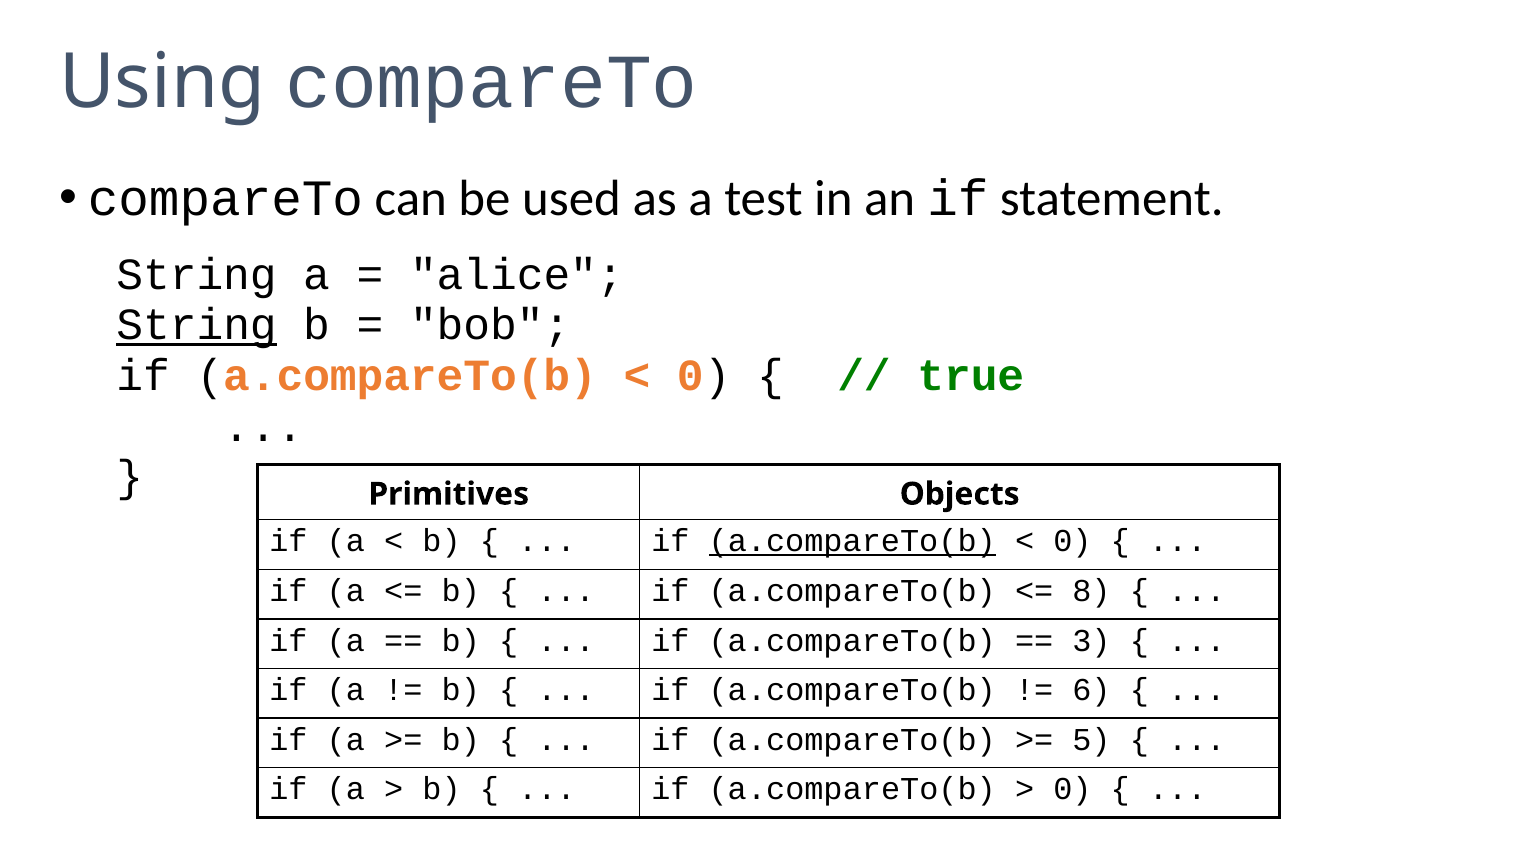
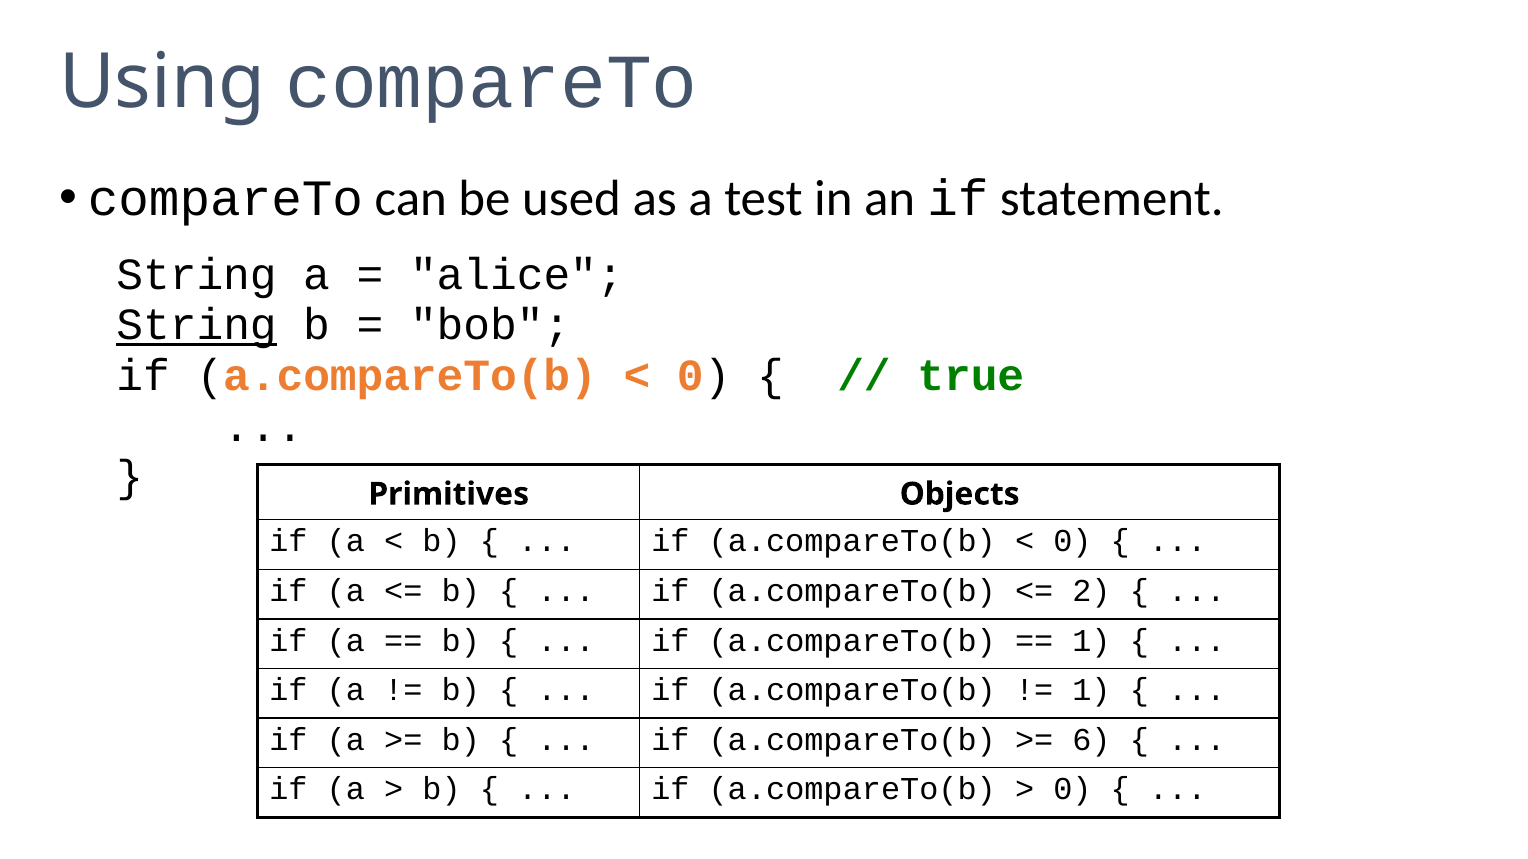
a.compareTo(b at (852, 542) underline: present -> none
8: 8 -> 2
3 at (1091, 641): 3 -> 1
6 at (1091, 691): 6 -> 1
5: 5 -> 6
